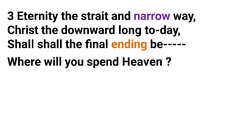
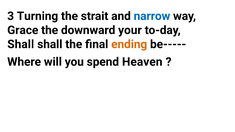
Eternity: Eternity -> Turning
narrow colour: purple -> blue
Christ: Christ -> Grace
long: long -> your
